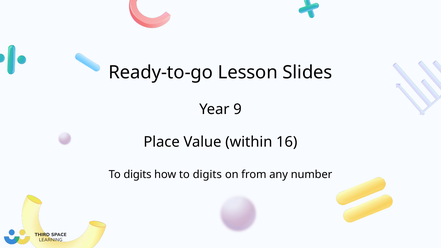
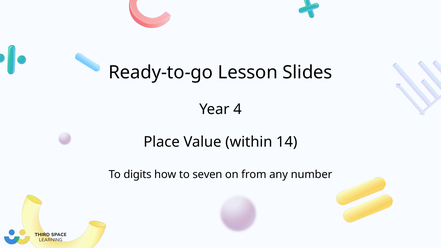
9: 9 -> 4
16: 16 -> 14
how to digits: digits -> seven
